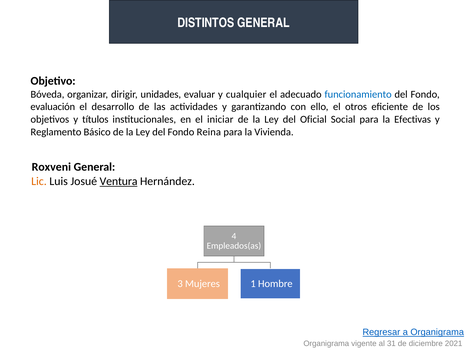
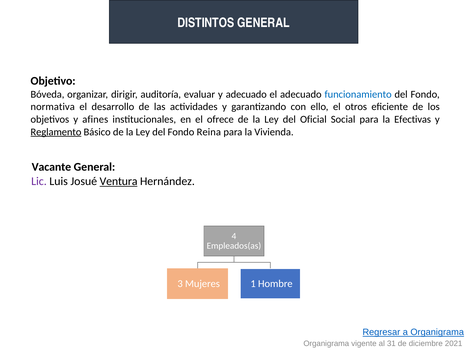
unidades: unidades -> auditoría
y cualquier: cualquier -> adecuado
evaluación: evaluación -> normativa
títulos: títulos -> afines
iniciar: iniciar -> ofrece
Reglamento underline: none -> present
Roxveni: Roxveni -> Vacante
Lic colour: orange -> purple
